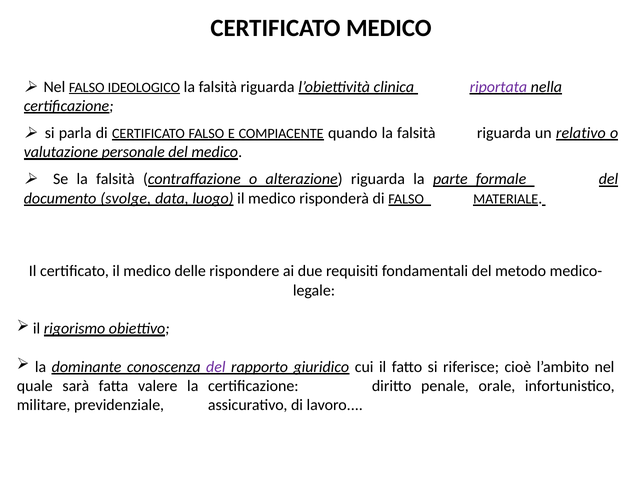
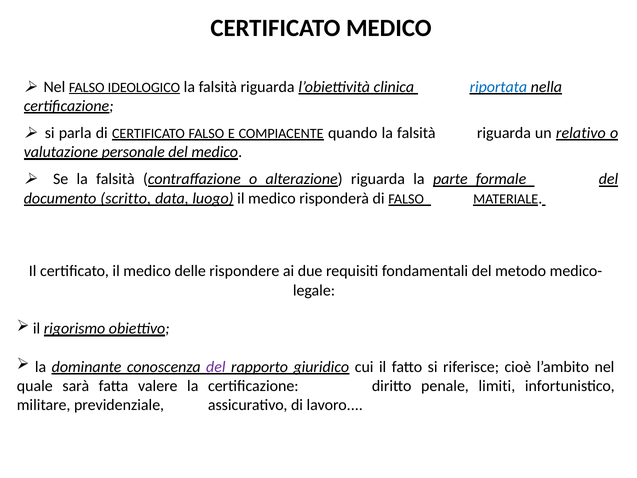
riportata colour: purple -> blue
svolge: svolge -> scritto
orale: orale -> limiti
